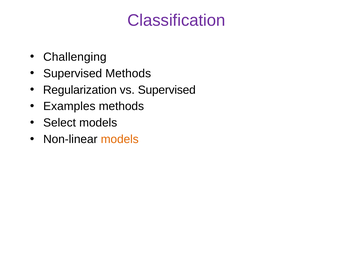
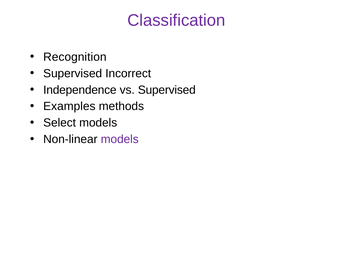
Challenging: Challenging -> Recognition
Supervised Methods: Methods -> Incorrect
Regularization: Regularization -> Independence
models at (120, 139) colour: orange -> purple
